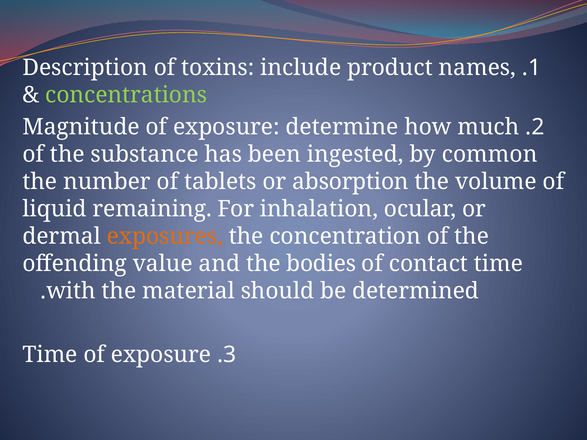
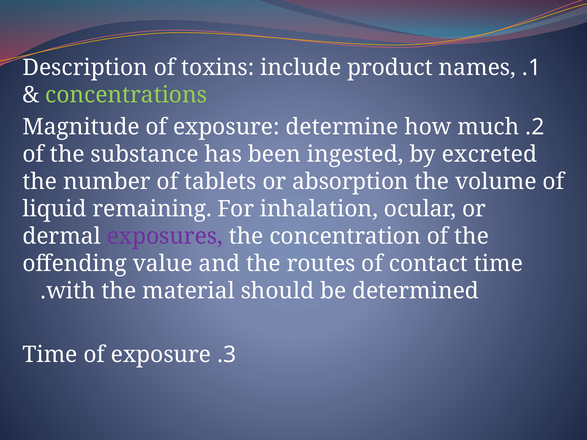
common: common -> excreted
exposures colour: orange -> purple
bodies: bodies -> routes
